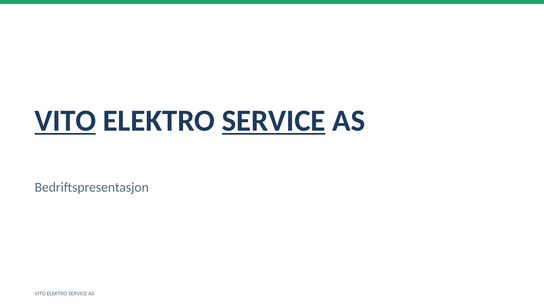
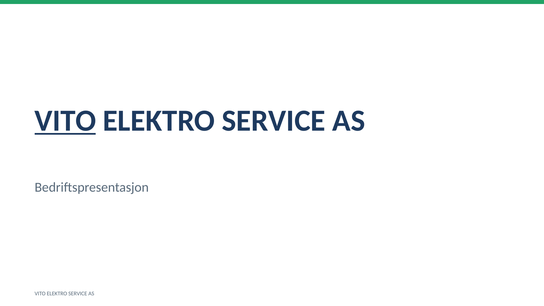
SERVICE at (274, 121) underline: present -> none
